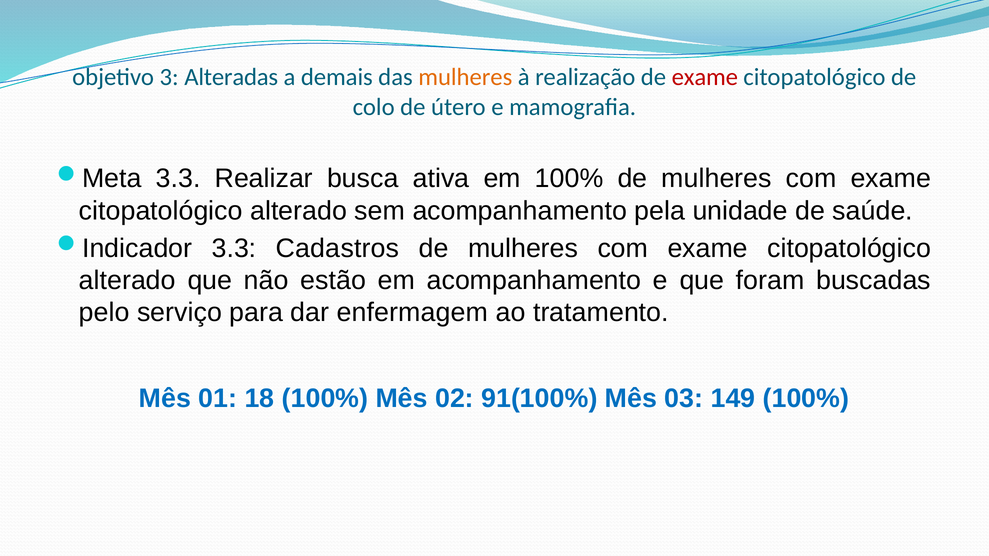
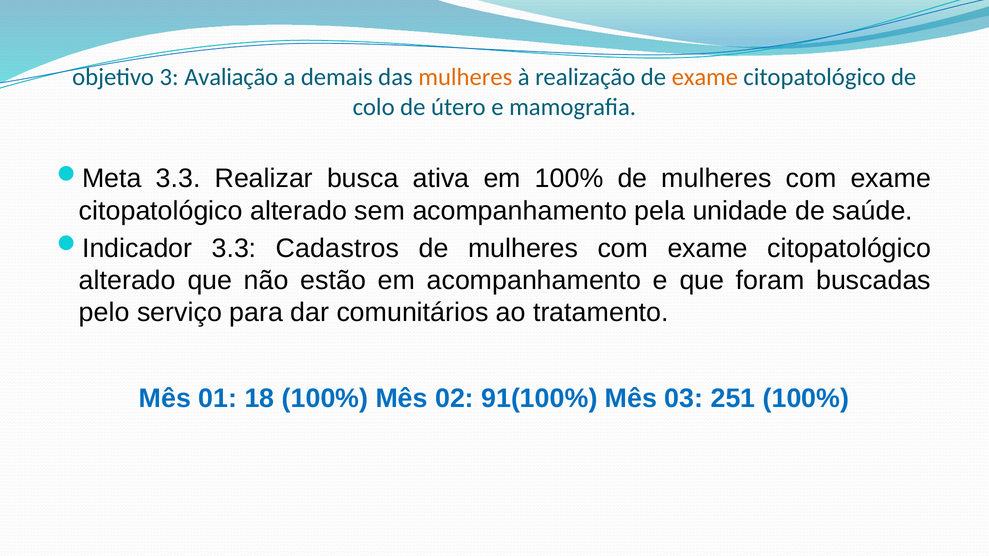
Alteradas: Alteradas -> Avaliação
exame at (705, 77) colour: red -> orange
enfermagem: enfermagem -> comunitários
149: 149 -> 251
